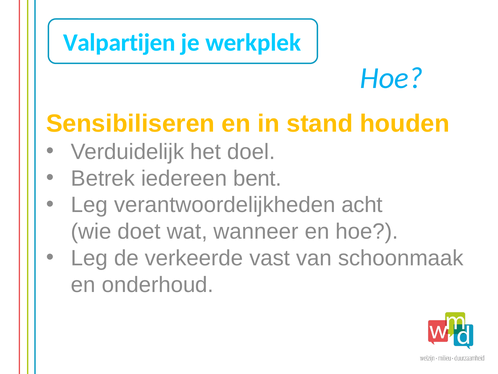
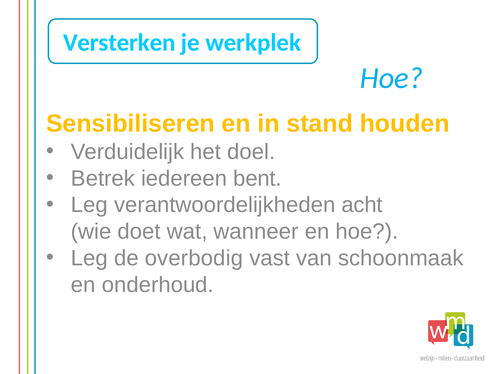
Valpartijen: Valpartijen -> Versterken
verkeerde: verkeerde -> overbodig
